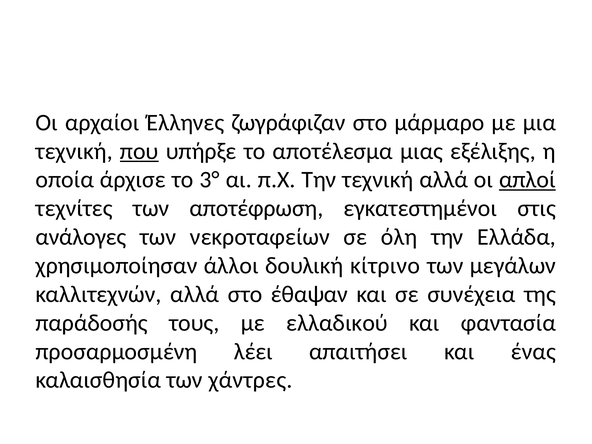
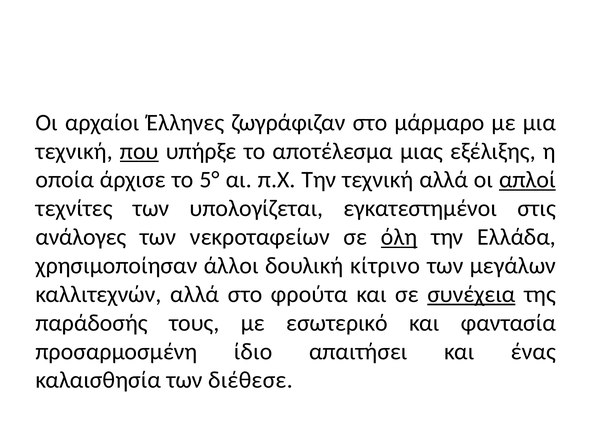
3°: 3° -> 5°
αποτέφρωση: αποτέφρωση -> υπολογίζεται
όλη underline: none -> present
έθαψαν: έθαψαν -> φρούτα
συνέχεια underline: none -> present
ελλαδικού: ελλαδικού -> εσωτερικό
λέει: λέει -> ίδιο
χάντρες: χάντρες -> διέθεσε
